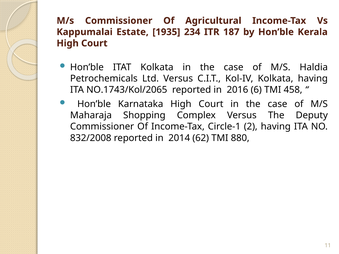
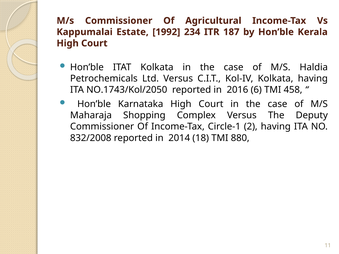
1935: 1935 -> 1992
NO.1743/Kol/2065: NO.1743/Kol/2065 -> NO.1743/Kol/2050
62: 62 -> 18
